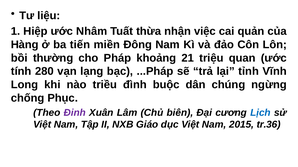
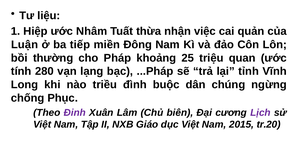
Hàng: Hàng -> Luận
tiến: tiến -> tiếp
21: 21 -> 25
Lịch colour: blue -> purple
tr.36: tr.36 -> tr.20
